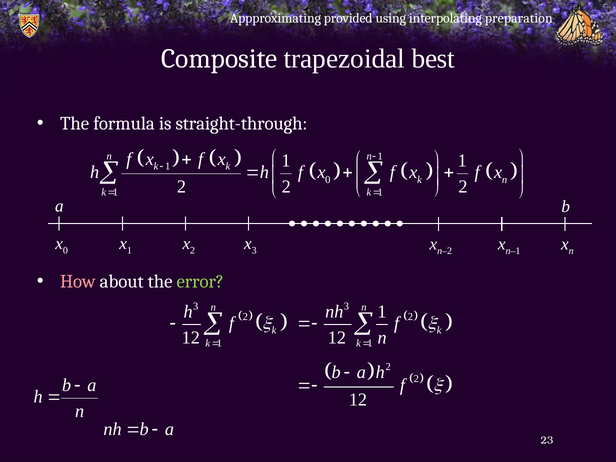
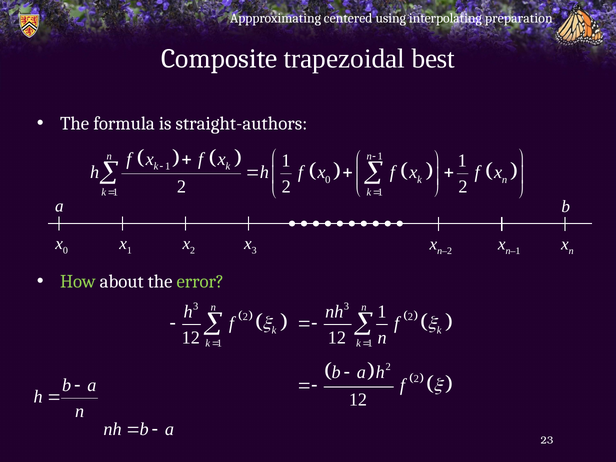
provided: provided -> centered
straight-through: straight-through -> straight-authors
How colour: pink -> light green
